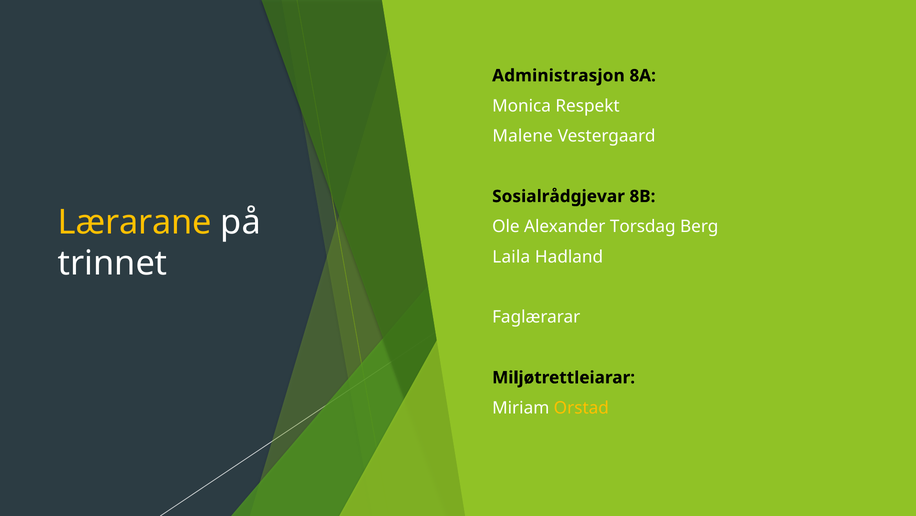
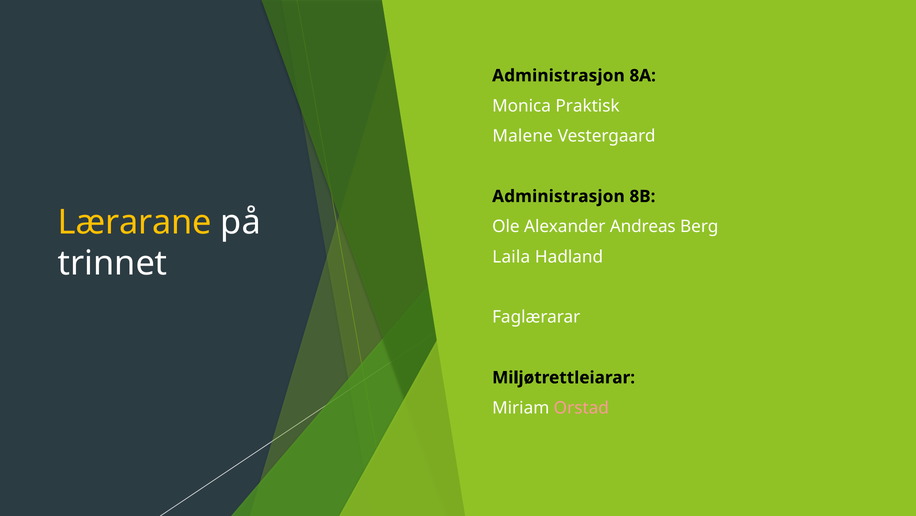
Respekt: Respekt -> Praktisk
Sosialrådgjevar at (558, 196): Sosialrådgjevar -> Administrasjon
Torsdag: Torsdag -> Andreas
Orstad colour: yellow -> pink
